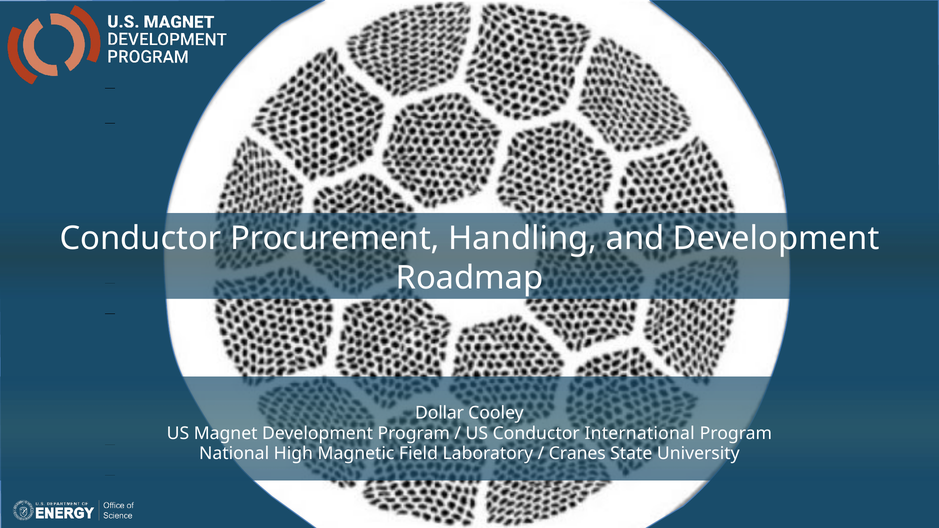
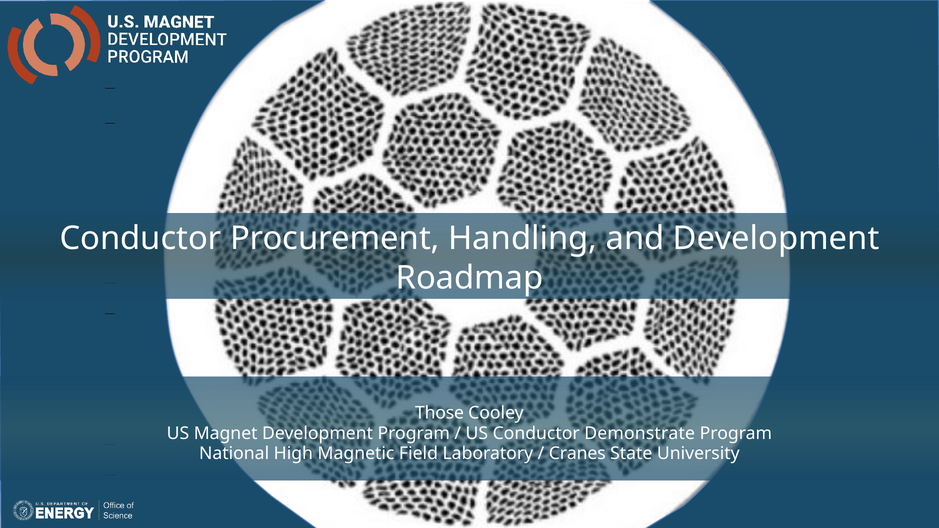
Dollar: Dollar -> Those
International: International -> Demonstrate
